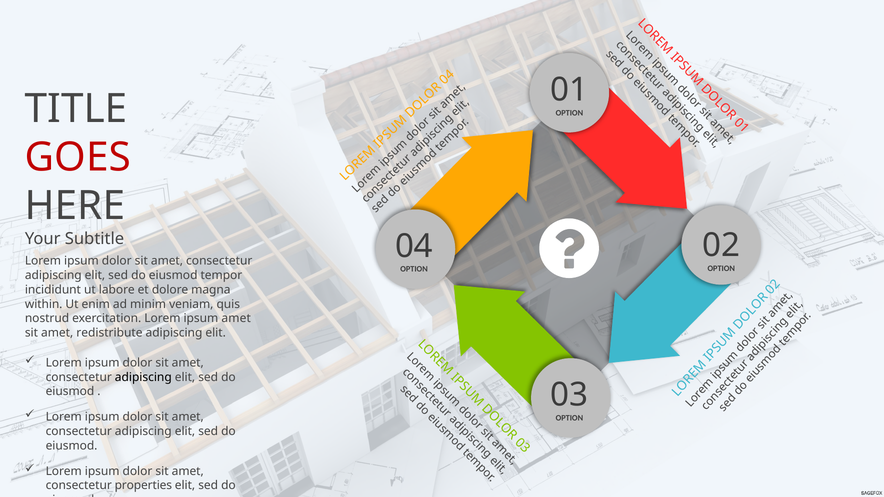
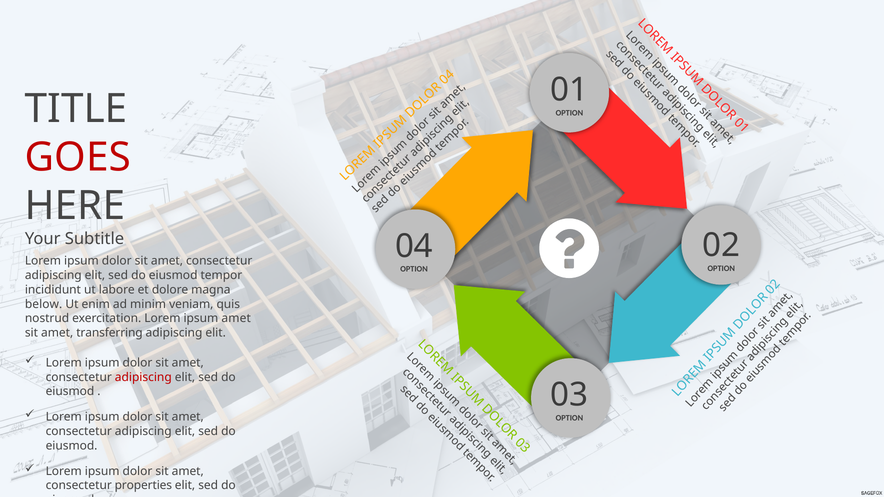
within: within -> below
redistribute: redistribute -> transferring
adipiscing at (143, 377) colour: black -> red
